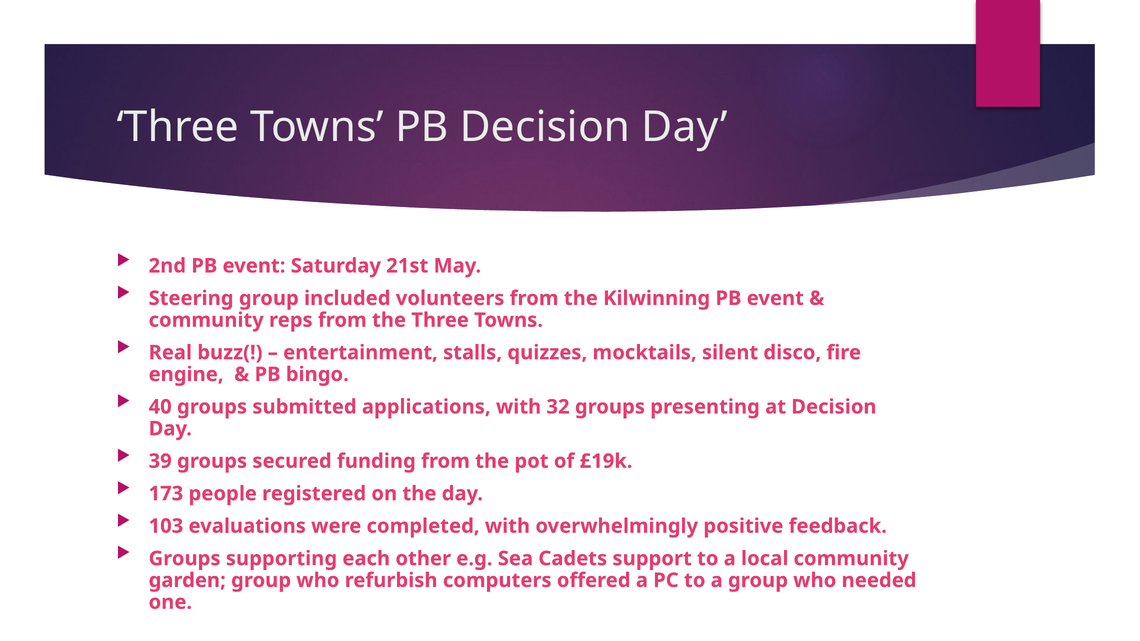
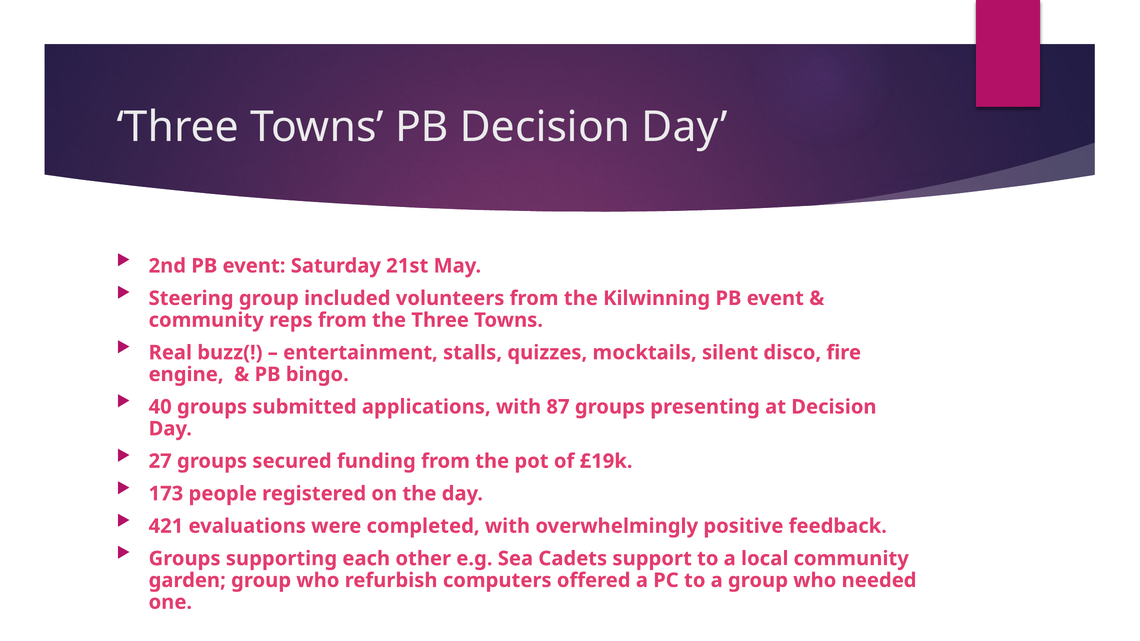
32: 32 -> 87
39: 39 -> 27
103: 103 -> 421
